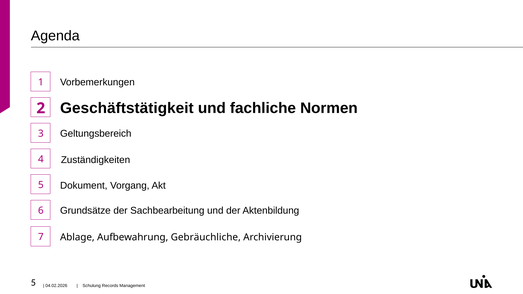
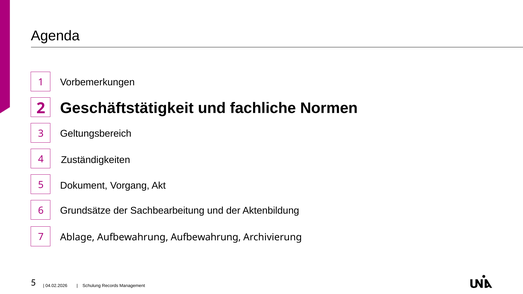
Aufbewahrung Gebräuchliche: Gebräuchliche -> Aufbewahrung
